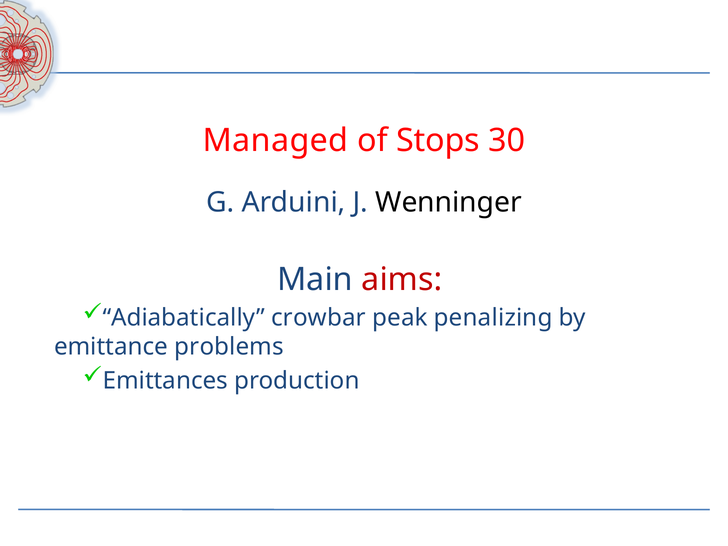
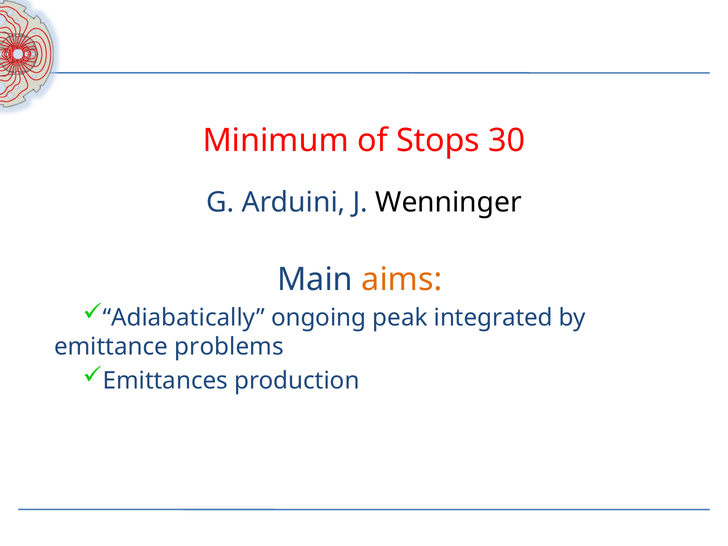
Managed: Managed -> Minimum
aims colour: red -> orange
crowbar: crowbar -> ongoing
penalizing: penalizing -> integrated
